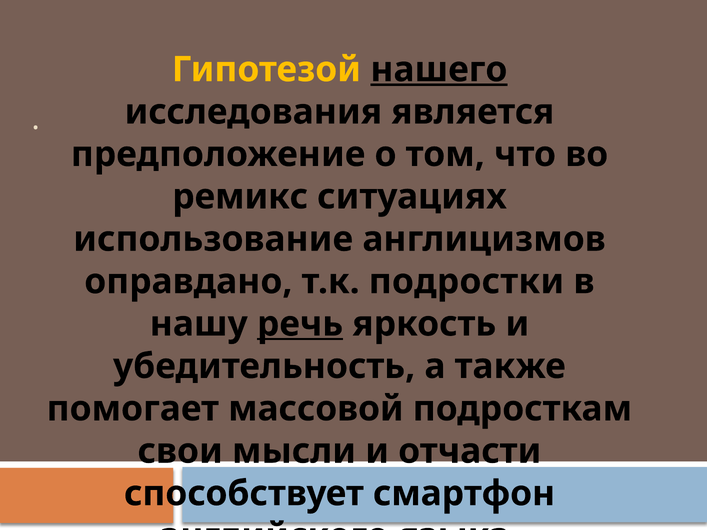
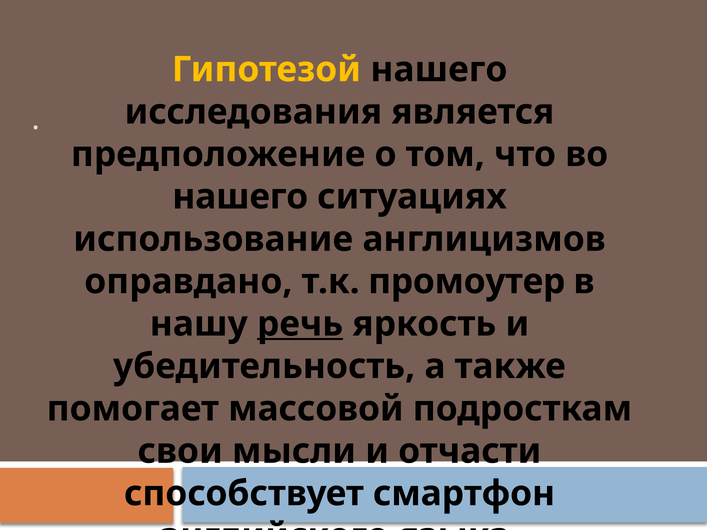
нашего at (439, 70) underline: present -> none
ремикс at (240, 197): ремикс -> нашего
подростки: подростки -> промоутер
